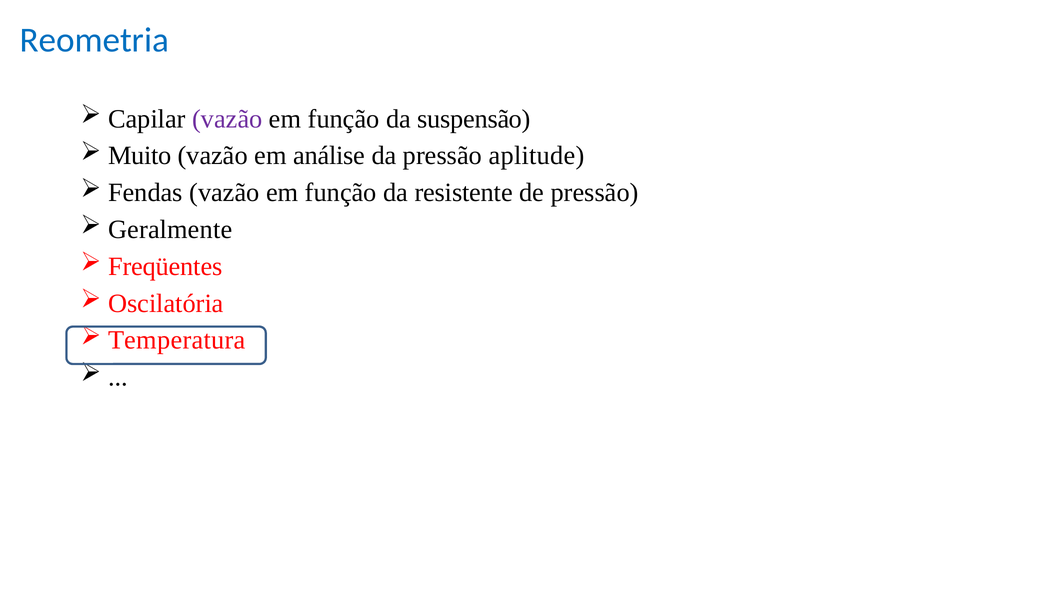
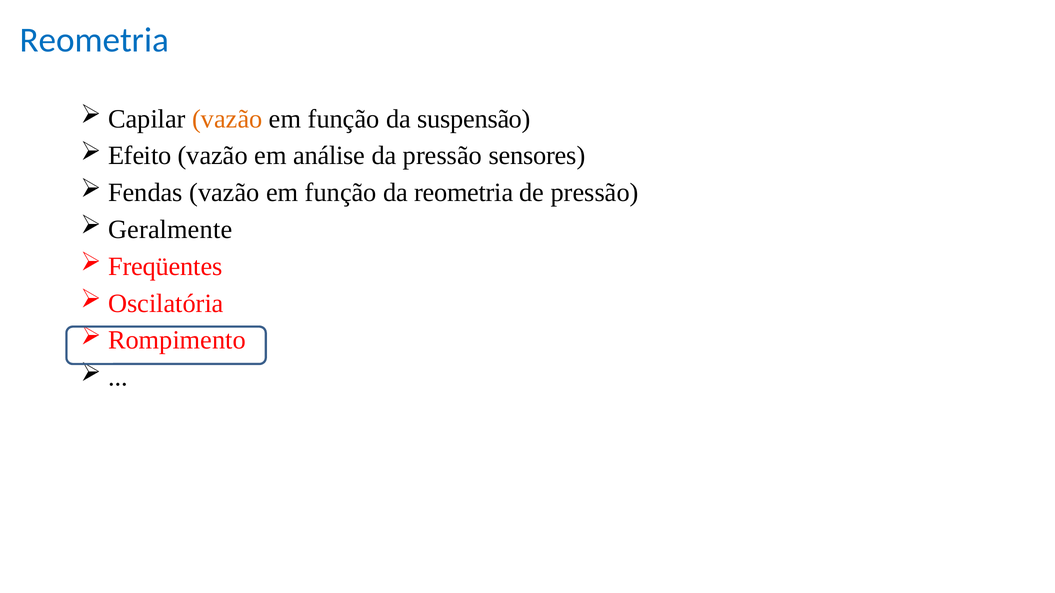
vazão at (227, 119) colour: purple -> orange
Muito: Muito -> Efeito
aplitude: aplitude -> sensores
da resistente: resistente -> reometria
Temperatura: Temperatura -> Rompimento
